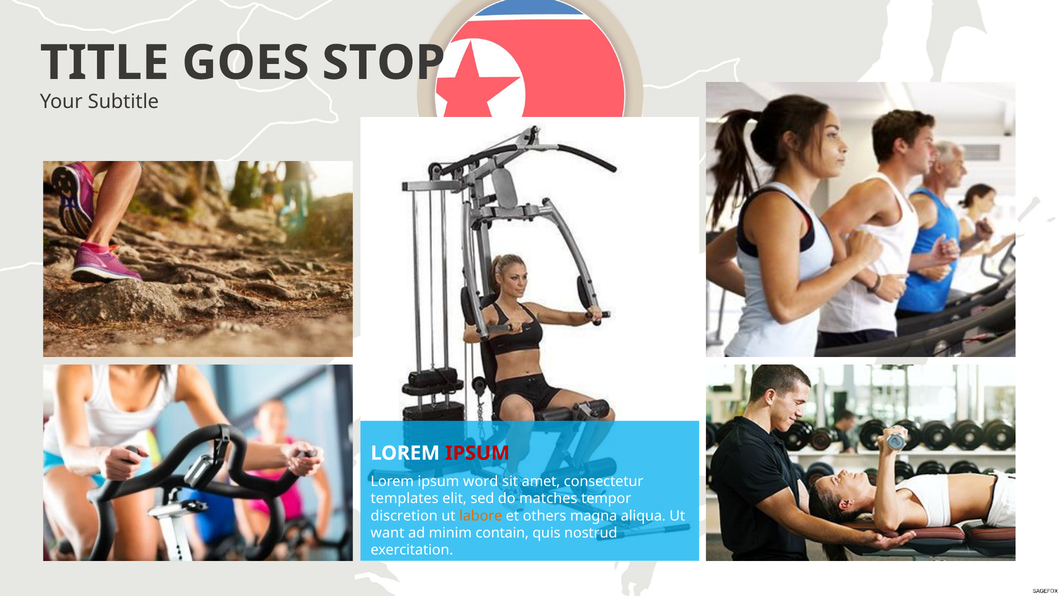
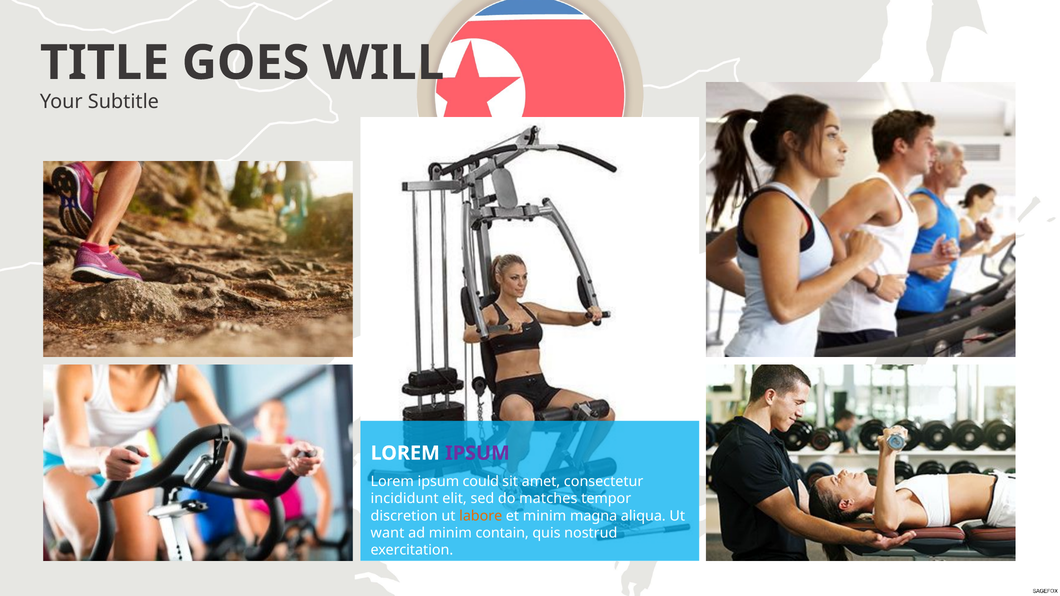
STOP: STOP -> WILL
IPSUM at (477, 453) colour: red -> purple
word: word -> could
templates: templates -> incididunt
et others: others -> minim
